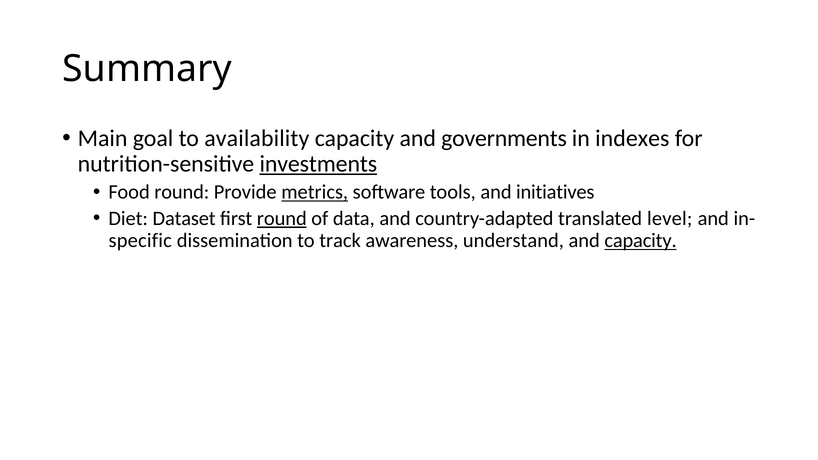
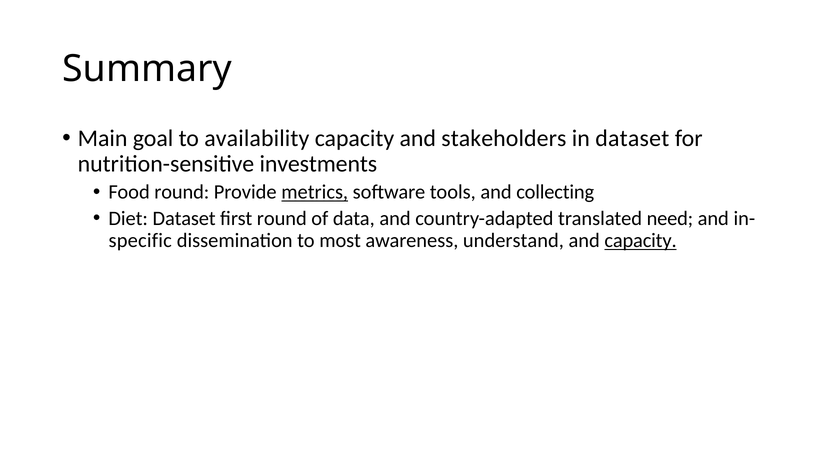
governments: governments -> stakeholders
in indexes: indexes -> dataset
investments underline: present -> none
initiatives: initiatives -> collecting
round at (282, 219) underline: present -> none
level: level -> need
track: track -> most
